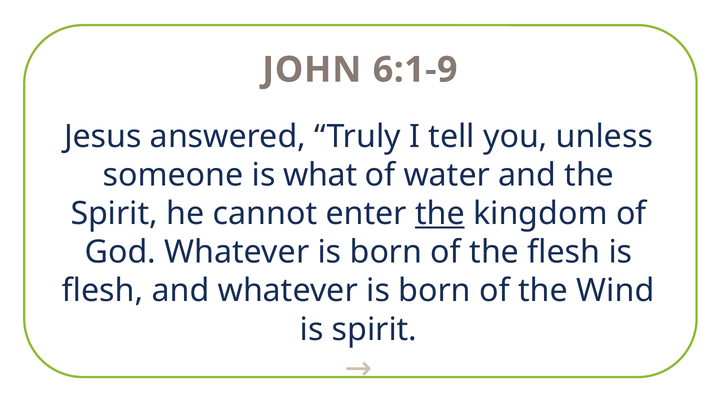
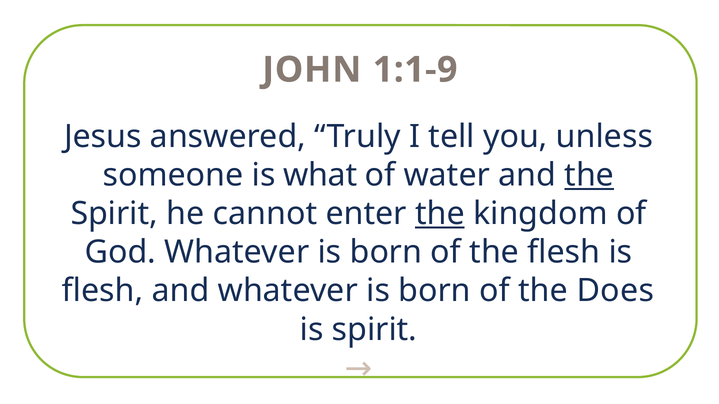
6:1-9: 6:1-9 -> 1:1-9
the at (589, 175) underline: none -> present
Wind: Wind -> Does
